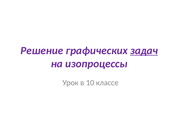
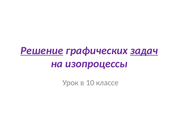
Решение underline: none -> present
